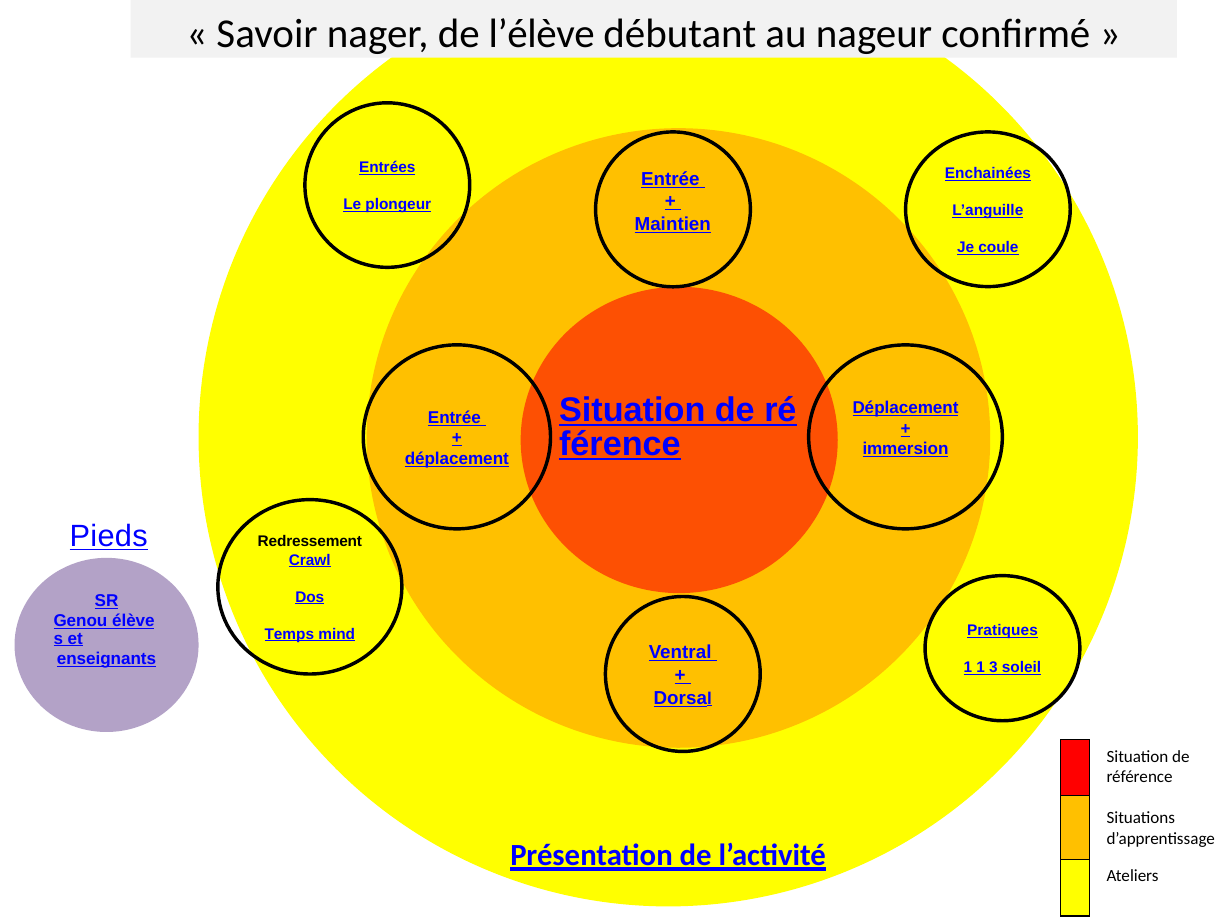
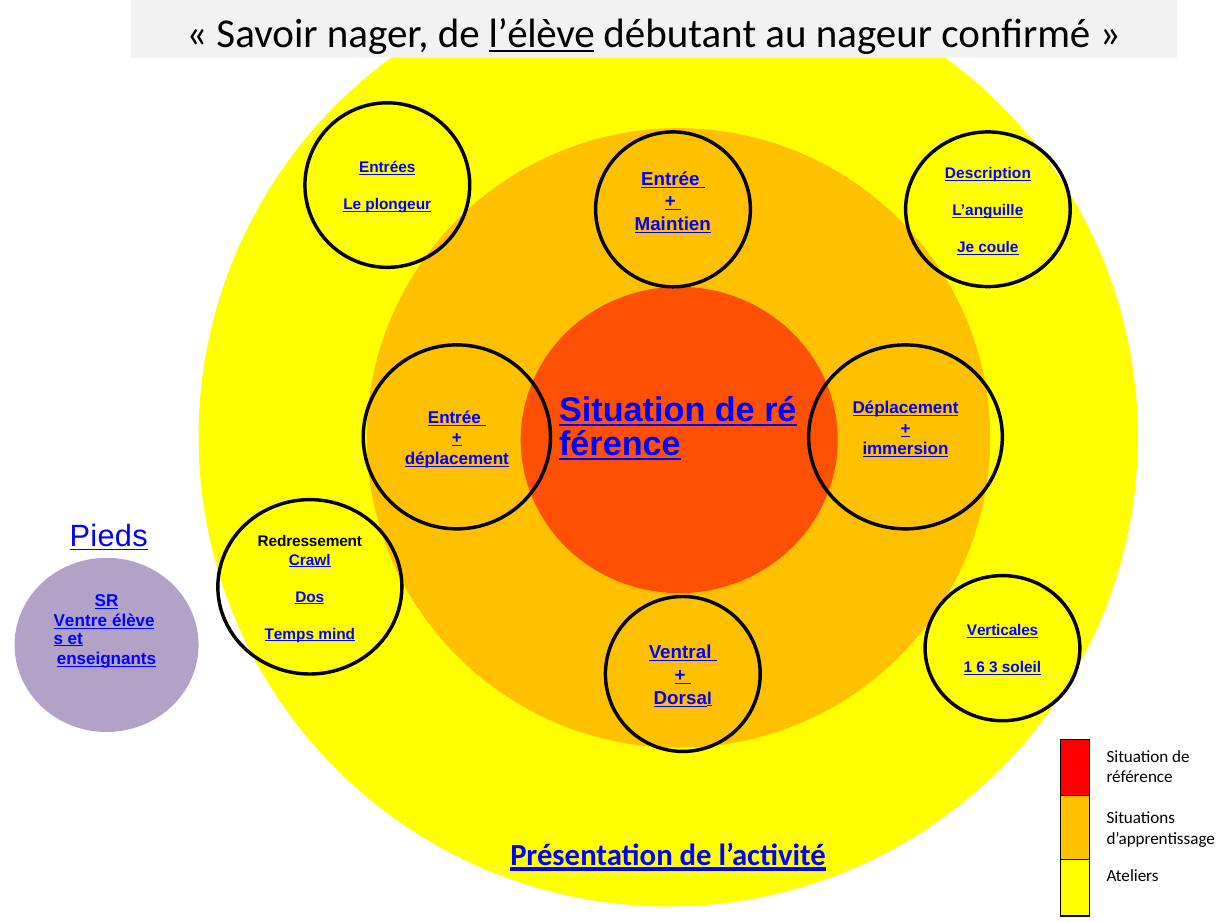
l’élève underline: none -> present
Enchainées: Enchainées -> Description
Genou: Genou -> Ventre
Pratiques: Pratiques -> Verticales
1 1: 1 -> 6
